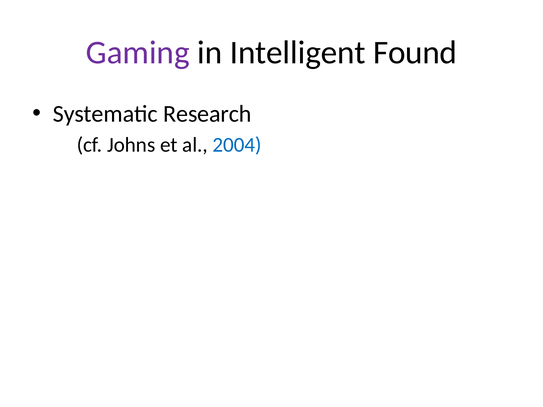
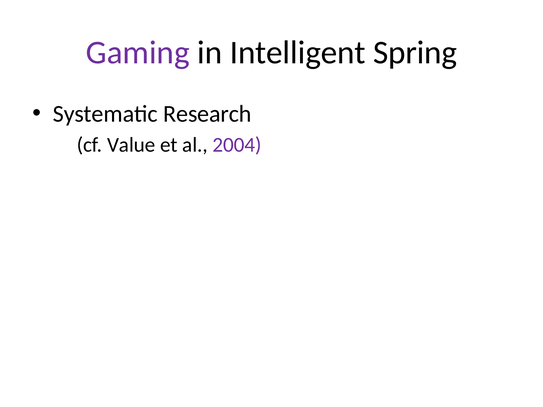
Found: Found -> Spring
Johns: Johns -> Value
2004 colour: blue -> purple
